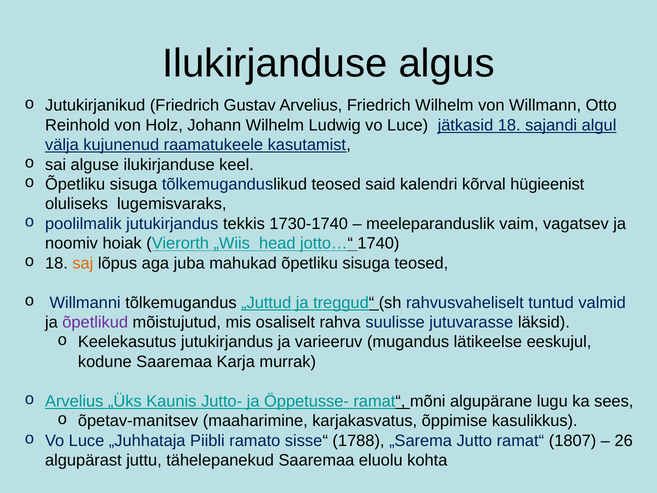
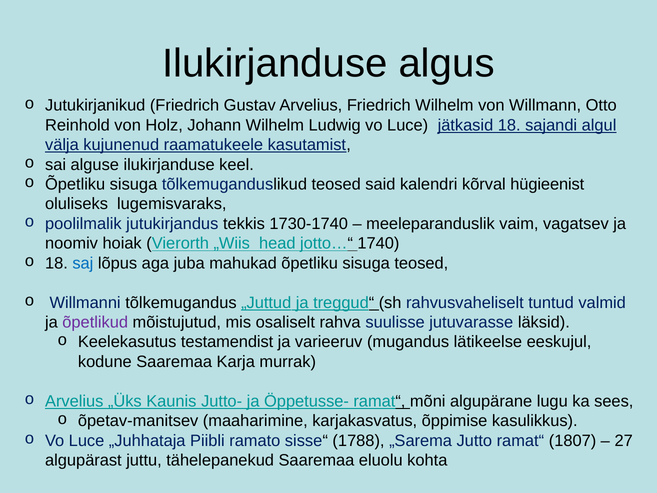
saj colour: orange -> blue
Keelekasutus jutukirjandus: jutukirjandus -> testamendist
26: 26 -> 27
